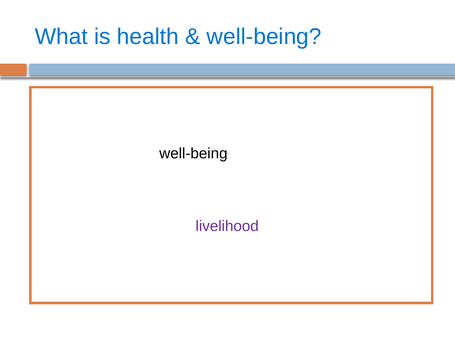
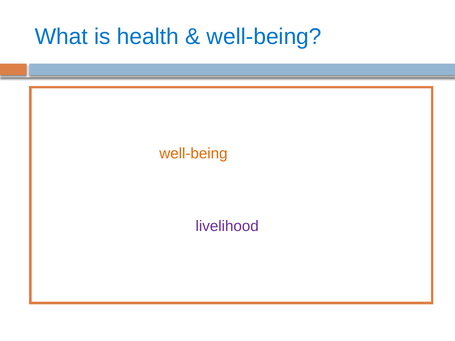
well-being at (193, 154) colour: black -> orange
